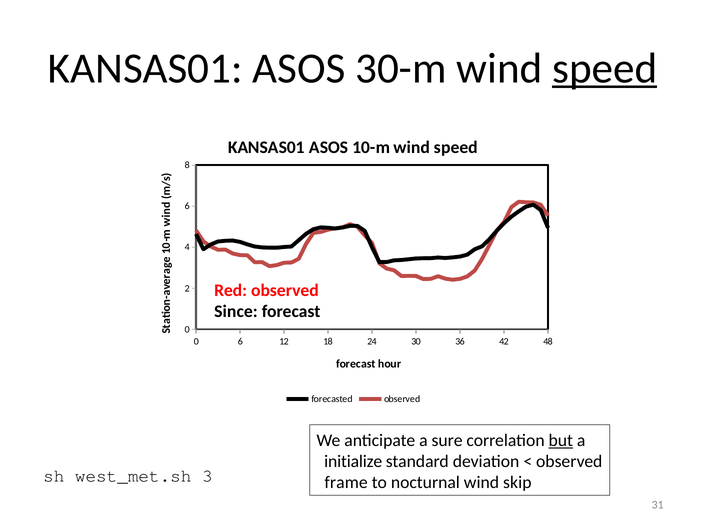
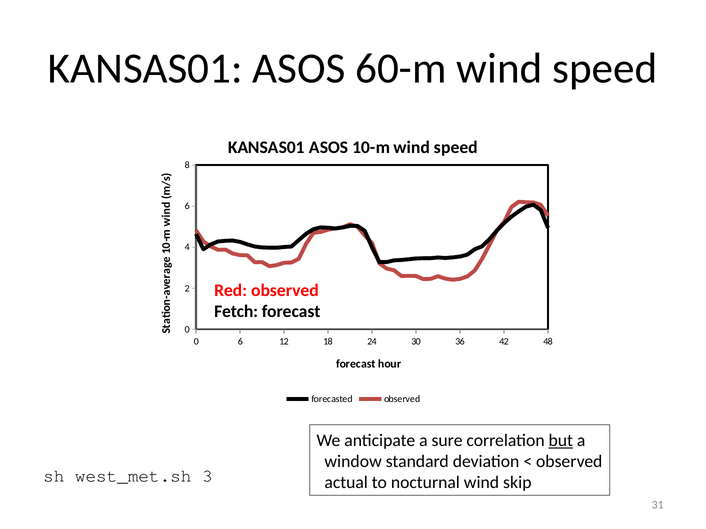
30-m: 30-m -> 60-m
speed at (605, 68) underline: present -> none
Since: Since -> Fetch
initialize: initialize -> window
frame: frame -> actual
